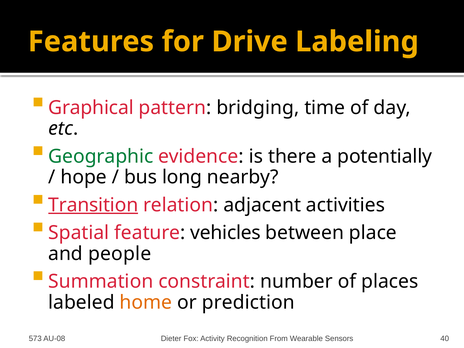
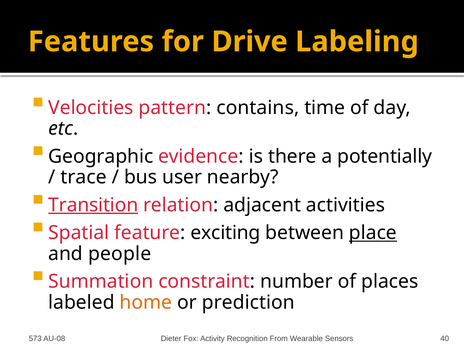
Graphical: Graphical -> Velocities
bridging: bridging -> contains
Geographic colour: green -> black
hope: hope -> trace
long: long -> user
vehicles: vehicles -> exciting
place underline: none -> present
